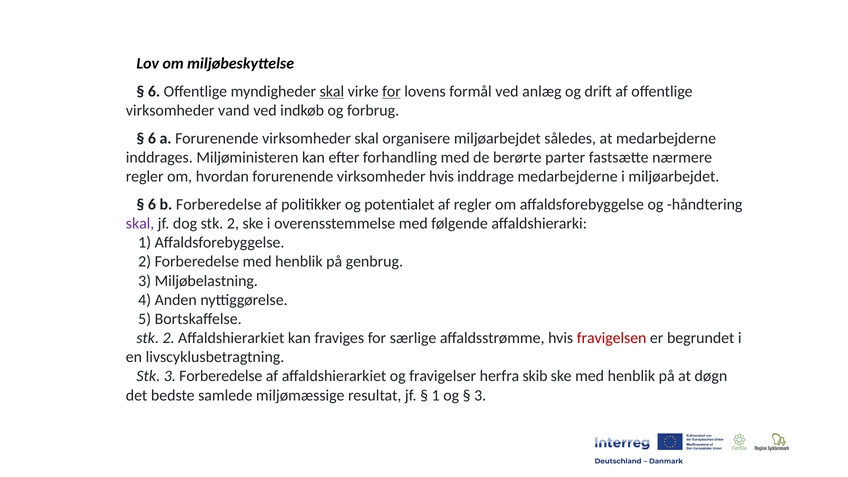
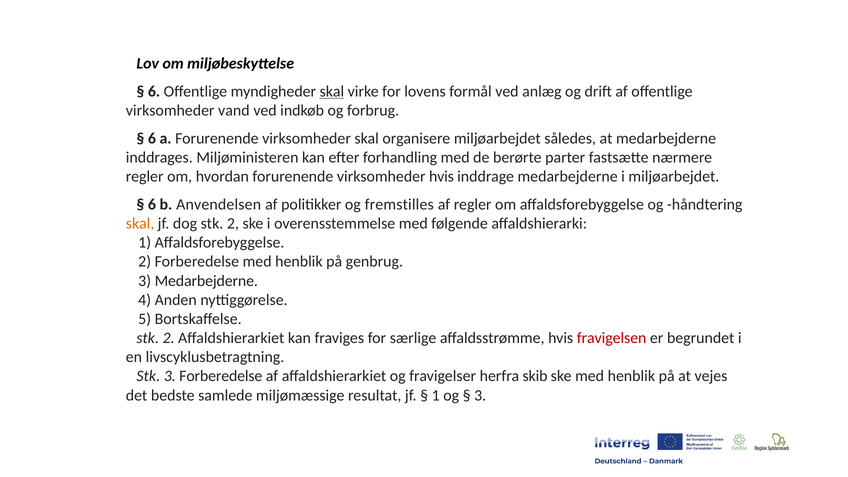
for at (392, 91) underline: present -> none
b Forberedelse: Forberedelse -> Anvendelsen
potentialet: potentialet -> fremstilles
skal at (140, 224) colour: purple -> orange
3 Miljøbelastning: Miljøbelastning -> Medarbejderne
døgn: døgn -> vejes
